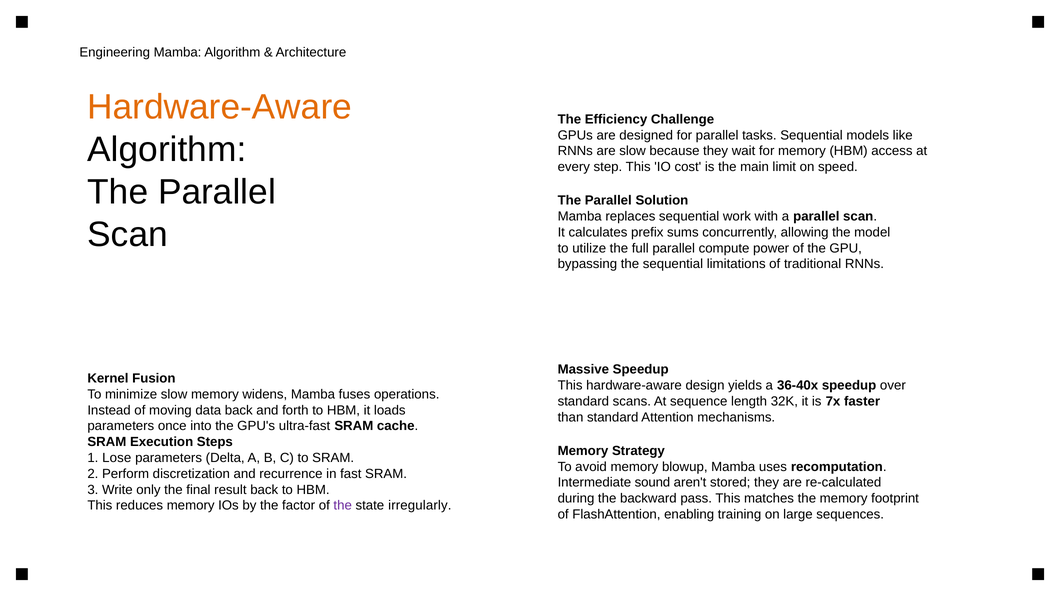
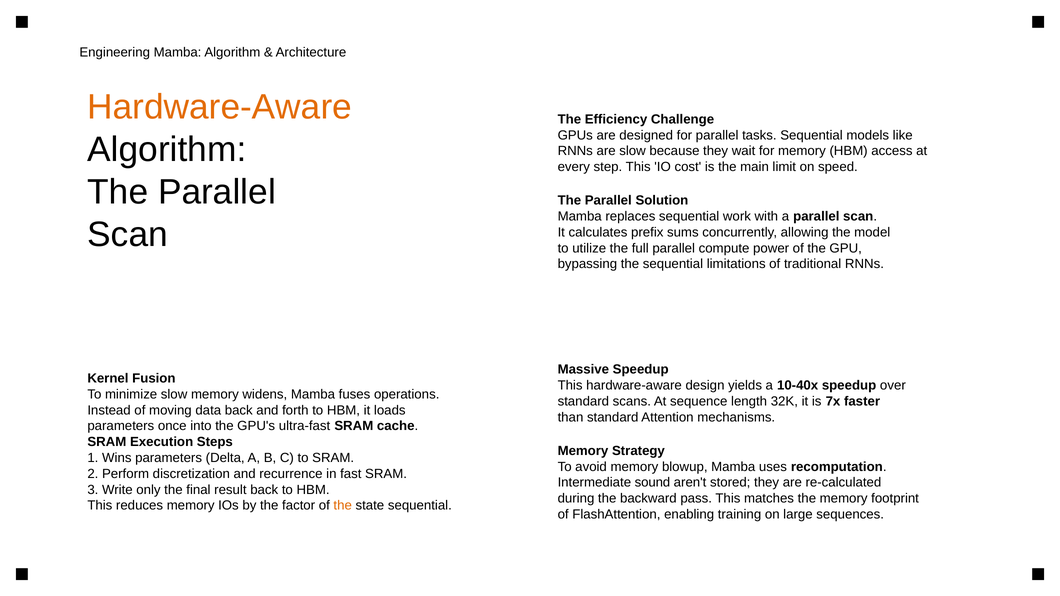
36-40x: 36-40x -> 10-40x
Lose: Lose -> Wins
the at (343, 506) colour: purple -> orange
state irregularly: irregularly -> sequential
